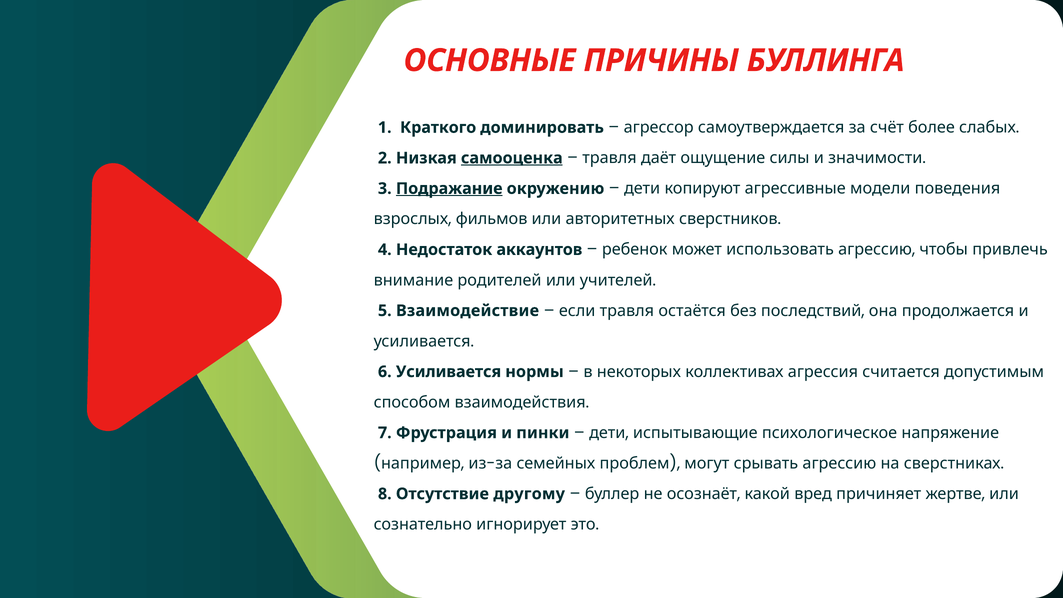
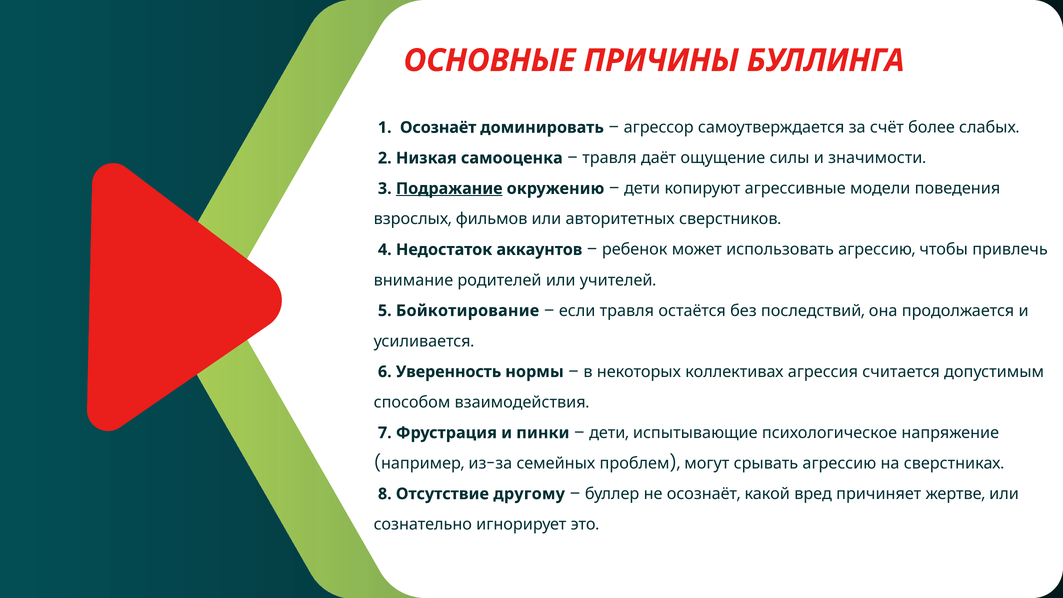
1 Краткого: Краткого -> Осознаёт
самооценка underline: present -> none
Взаимодействие: Взаимодействие -> Бойкотирование
6 Усиливается: Усиливается -> Уверенность
